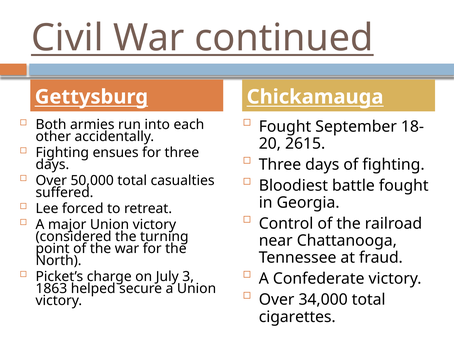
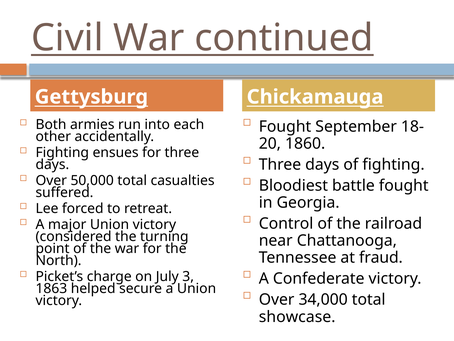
2615: 2615 -> 1860
cigarettes: cigarettes -> showcase
